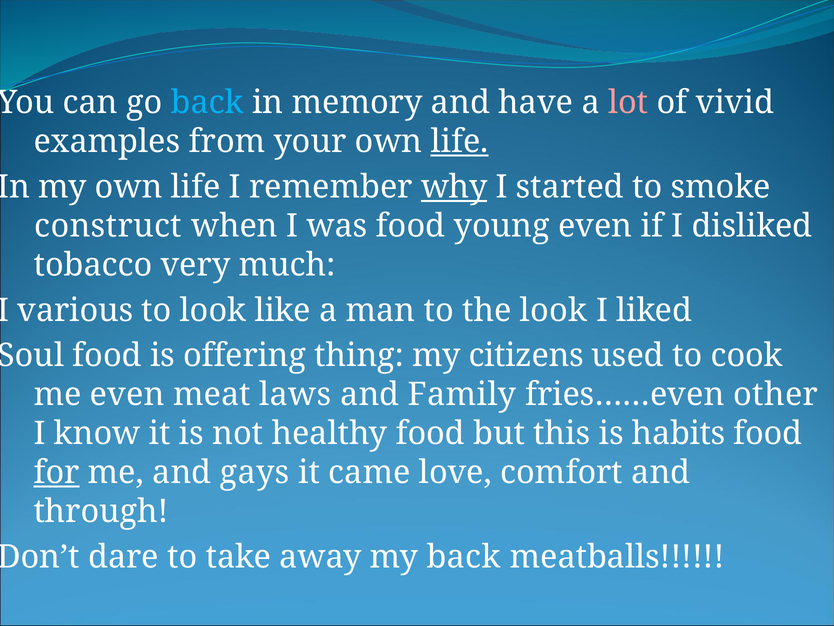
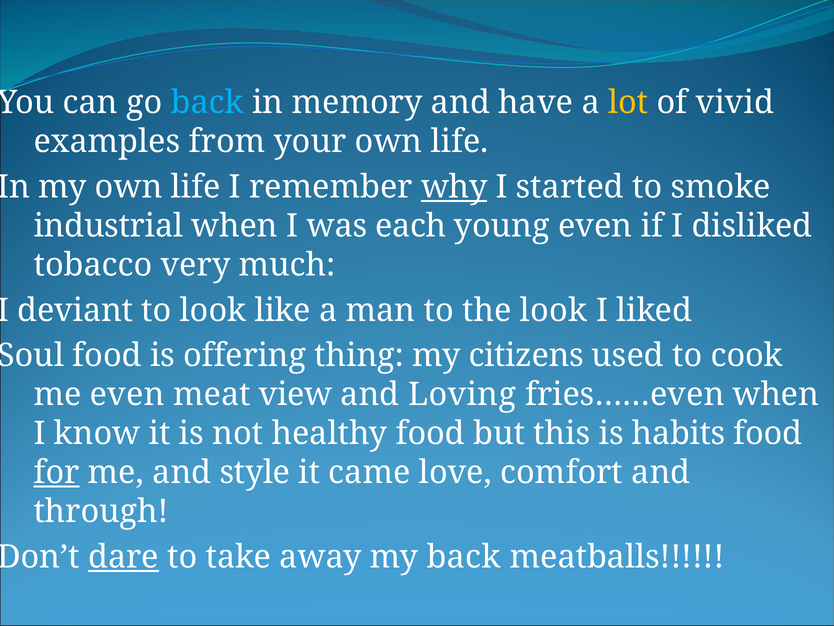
lot colour: pink -> yellow
life at (460, 141) underline: present -> none
construct: construct -> industrial
was food: food -> each
various: various -> deviant
laws: laws -> view
Family: Family -> Loving
fries……even other: other -> when
gays: gays -> style
dare underline: none -> present
